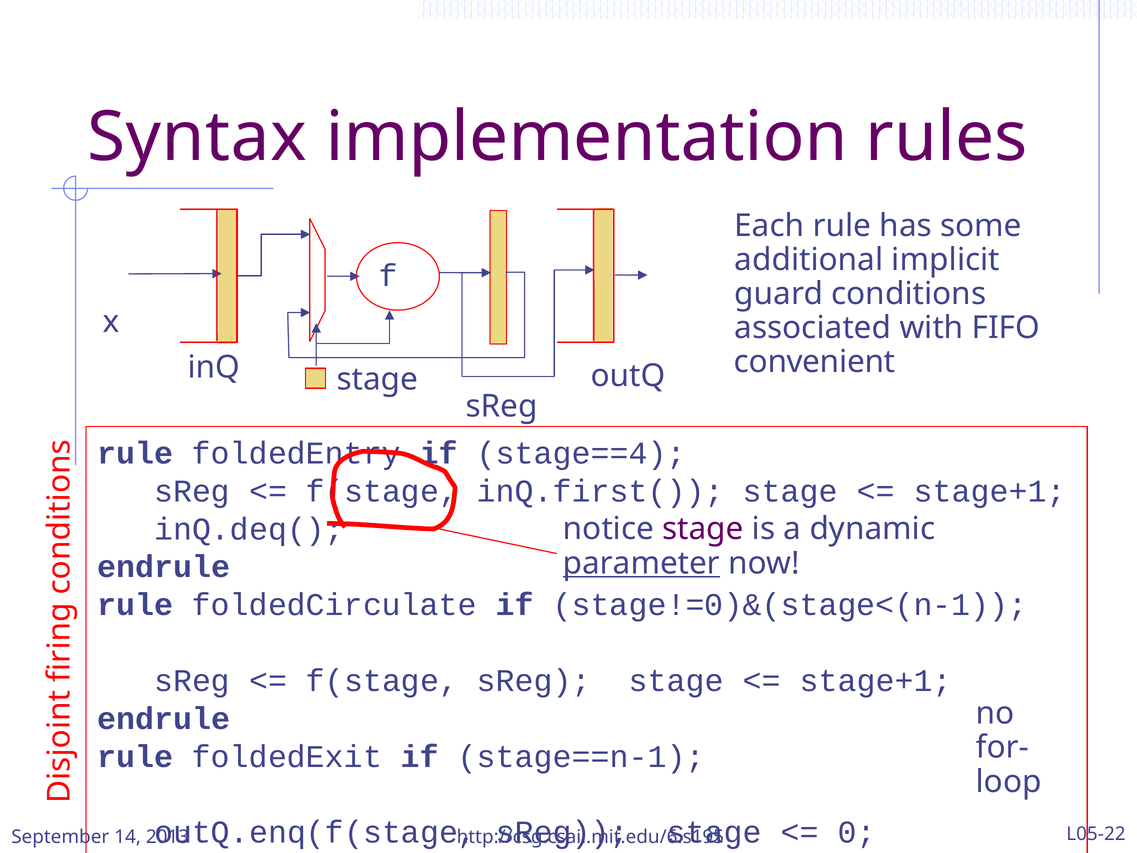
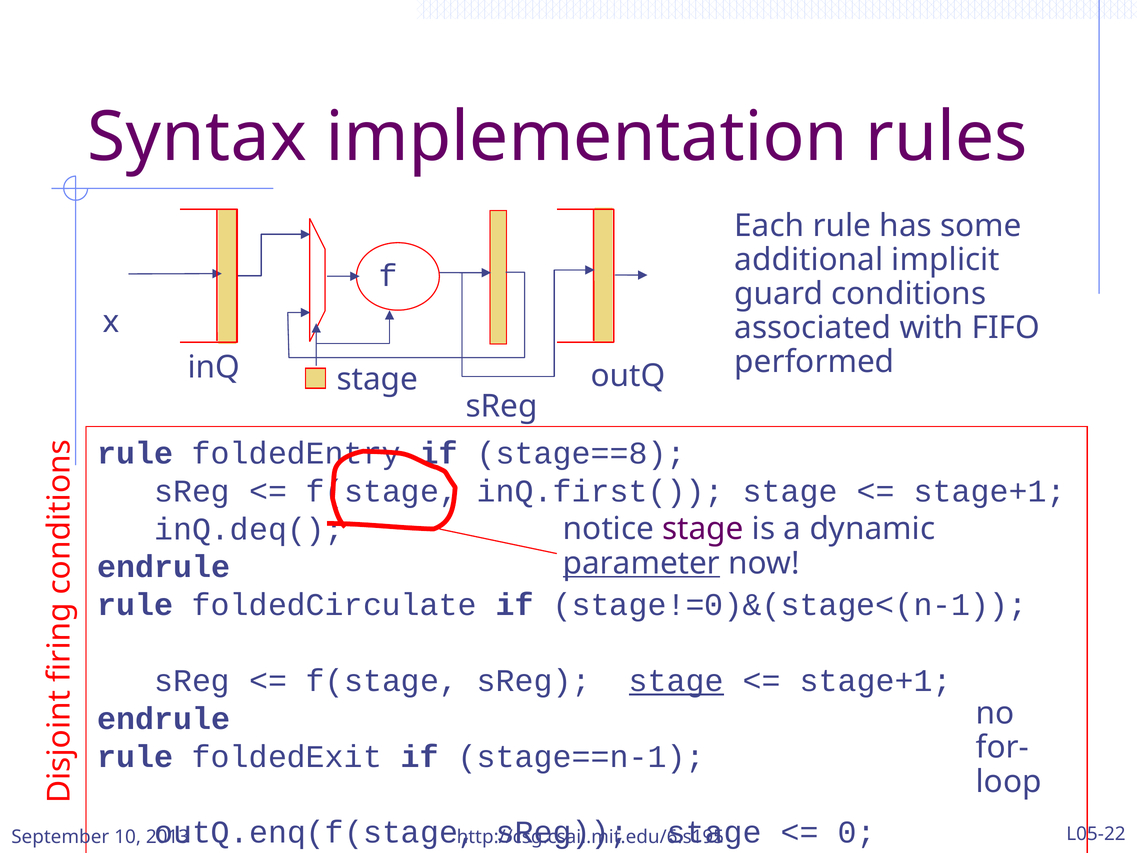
convenient: convenient -> performed
stage==4: stage==4 -> stage==8
stage at (676, 681) underline: none -> present
14: 14 -> 10
